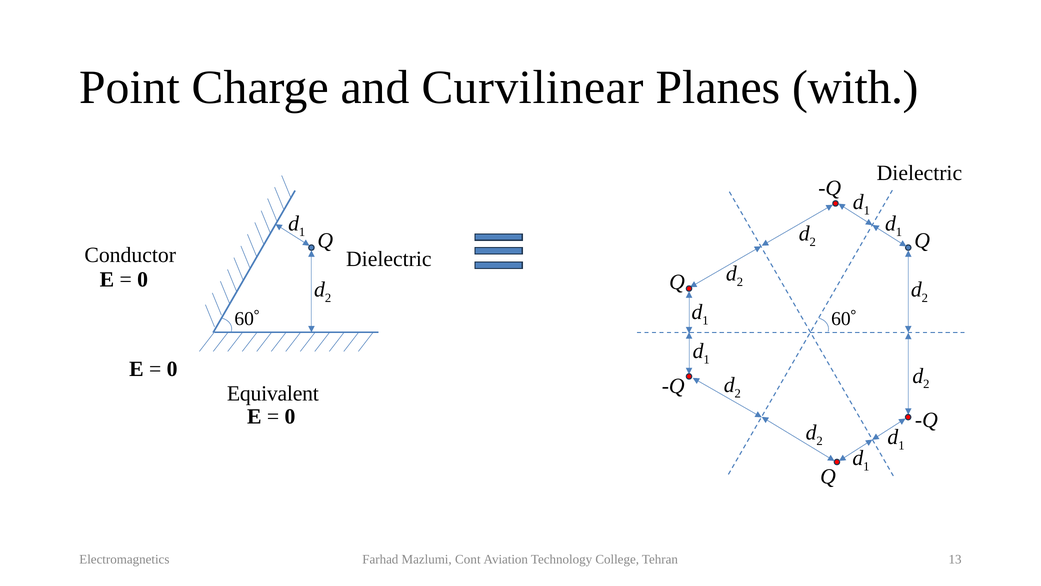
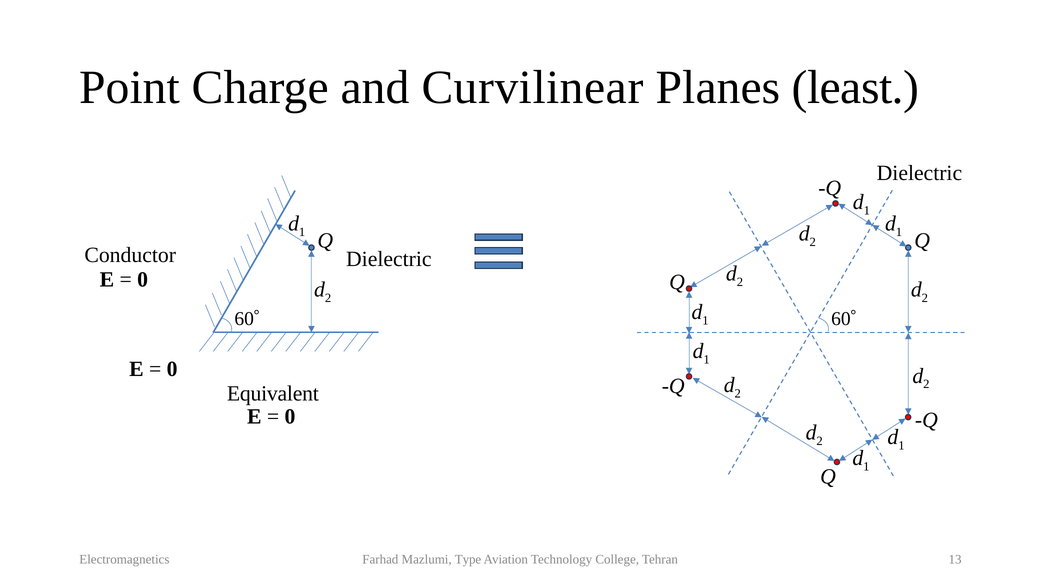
with: with -> least
Cont: Cont -> Type
